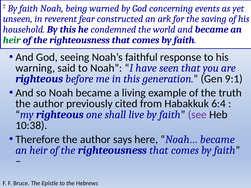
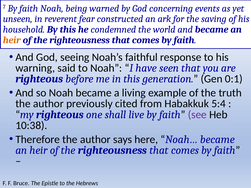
heir at (12, 40) colour: green -> orange
9:1: 9:1 -> 0:1
6:4: 6:4 -> 5:4
